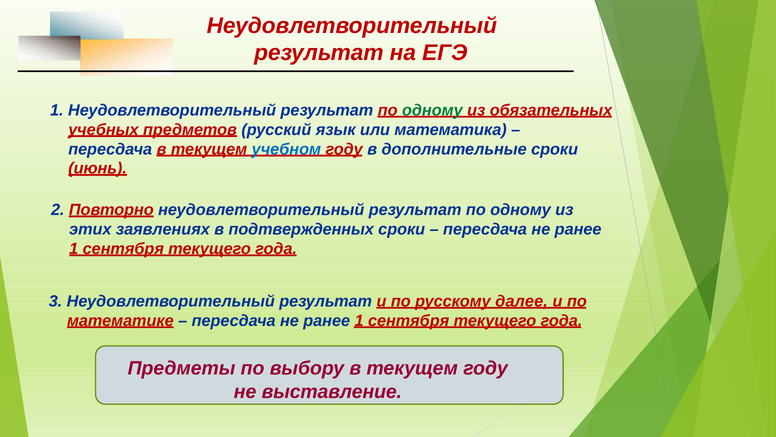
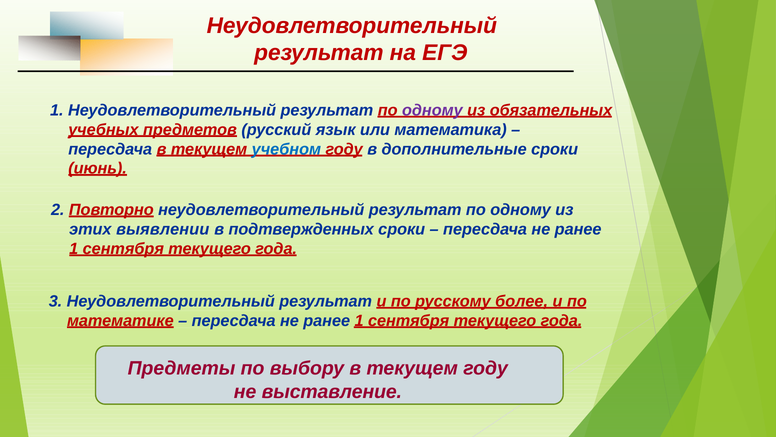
одному at (432, 110) colour: green -> purple
заявлениях: заявлениях -> выявлении
далее: далее -> более
